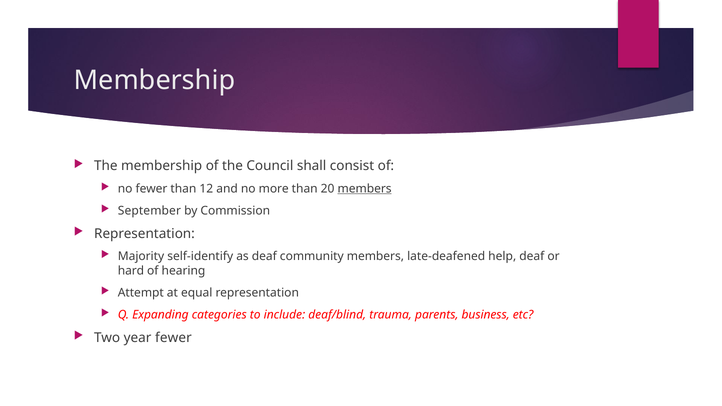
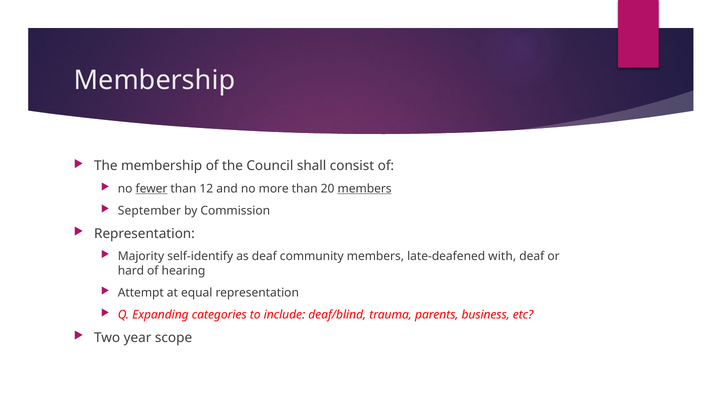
fewer at (151, 189) underline: none -> present
help: help -> with
year fewer: fewer -> scope
